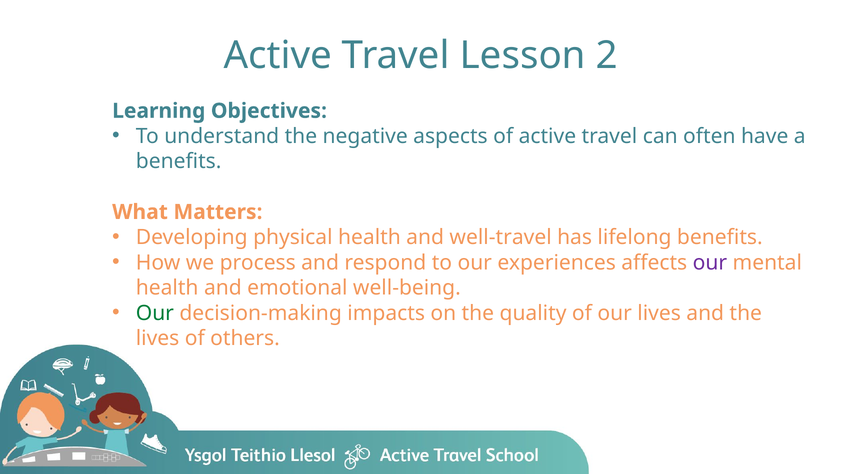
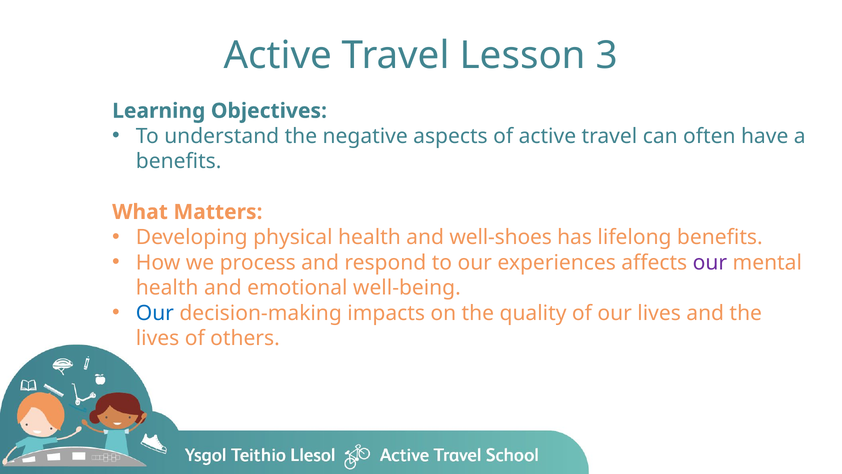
2: 2 -> 3
well-travel: well-travel -> well-shoes
Our at (155, 313) colour: green -> blue
